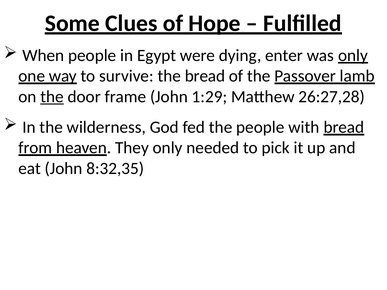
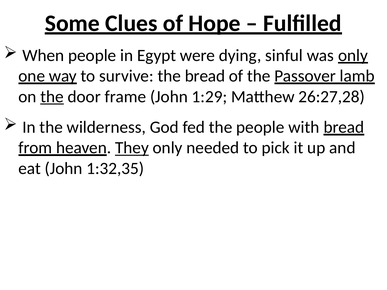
enter: enter -> sinful
They underline: none -> present
8:32,35: 8:32,35 -> 1:32,35
